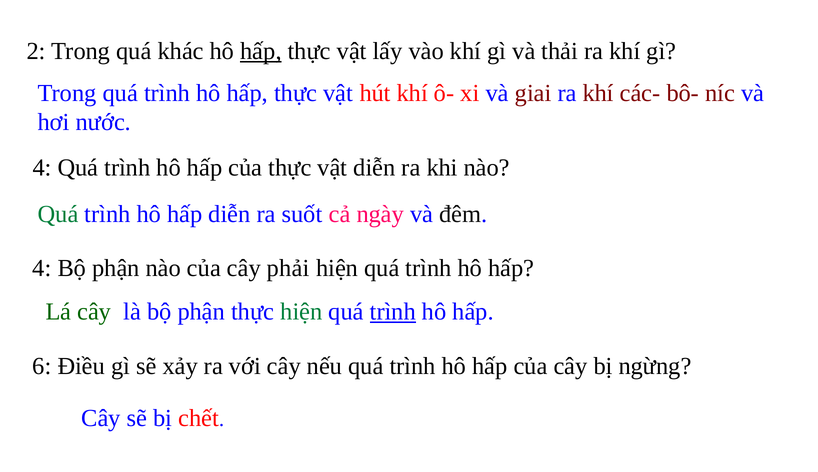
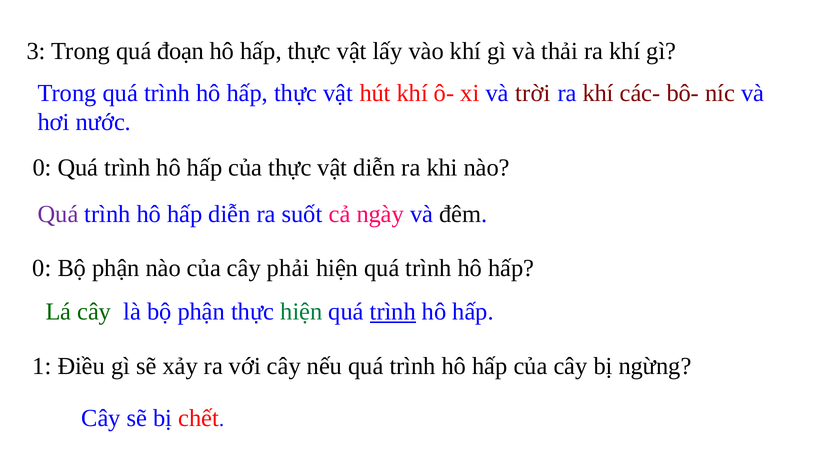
2: 2 -> 3
khác: khác -> đoạn
hấp at (261, 51) underline: present -> none
giai: giai -> trời
4 at (42, 168): 4 -> 0
Quá at (58, 214) colour: green -> purple
4 at (42, 268): 4 -> 0
6: 6 -> 1
